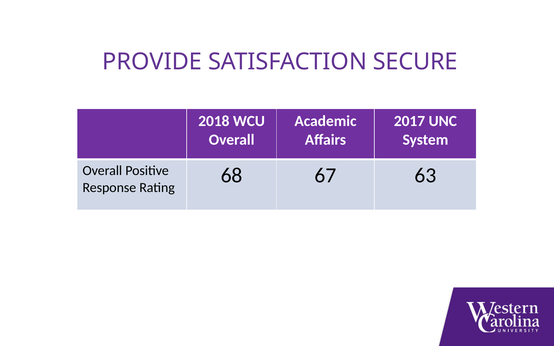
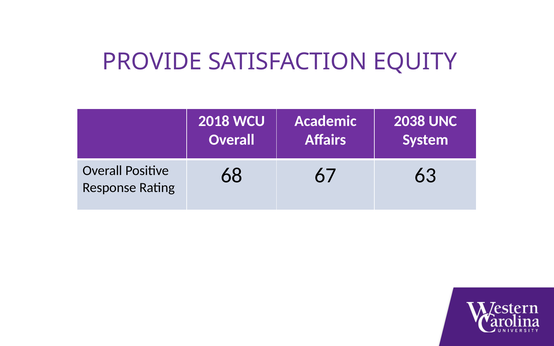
SECURE: SECURE -> EQUITY
2017: 2017 -> 2038
